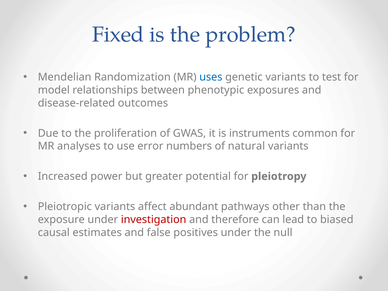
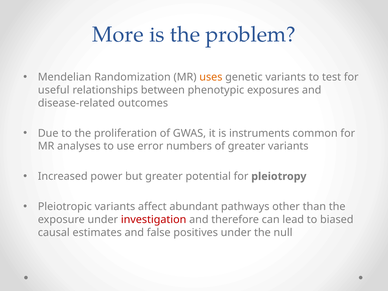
Fixed: Fixed -> More
uses colour: blue -> orange
model: model -> useful
of natural: natural -> greater
